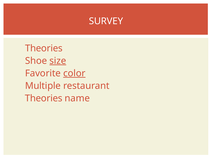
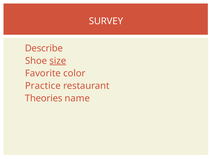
Theories at (44, 48): Theories -> Describe
color underline: present -> none
Multiple: Multiple -> Practice
